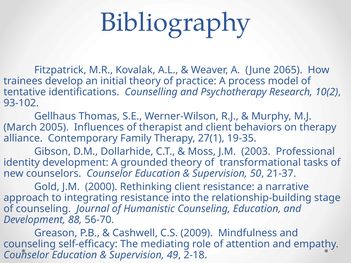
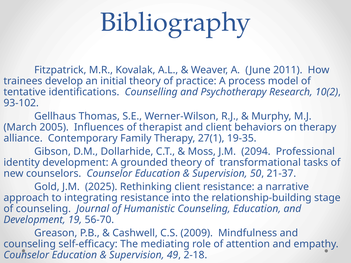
2065: 2065 -> 2011
2003: 2003 -> 2094
2000: 2000 -> 2025
88: 88 -> 19
